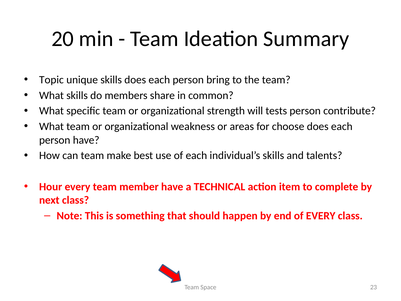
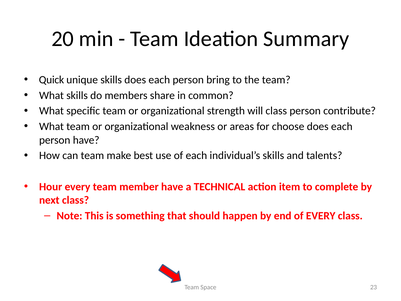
Topic: Topic -> Quick
will tests: tests -> class
